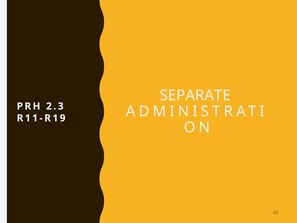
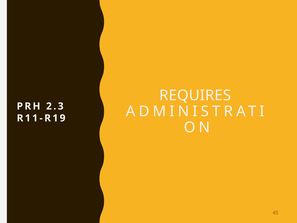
SEPARATE: SEPARATE -> REQUIRES
